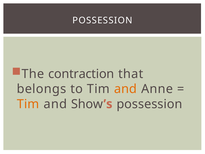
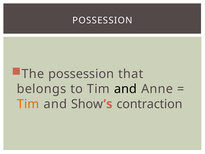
The contraction: contraction -> possession
and at (125, 89) colour: orange -> black
possession at (149, 104): possession -> contraction
